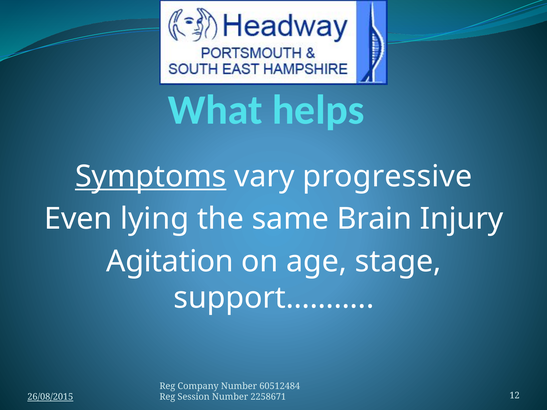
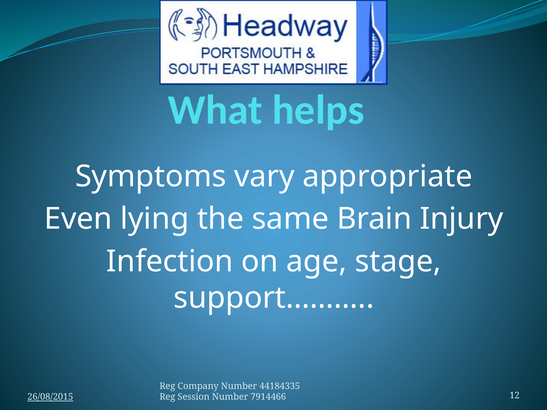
Symptoms underline: present -> none
progressive: progressive -> appropriate
Agitation: Agitation -> Infection
60512484: 60512484 -> 44184335
2258671: 2258671 -> 7914466
